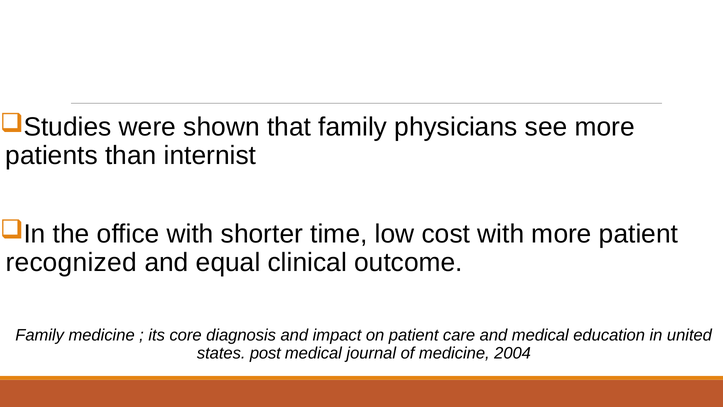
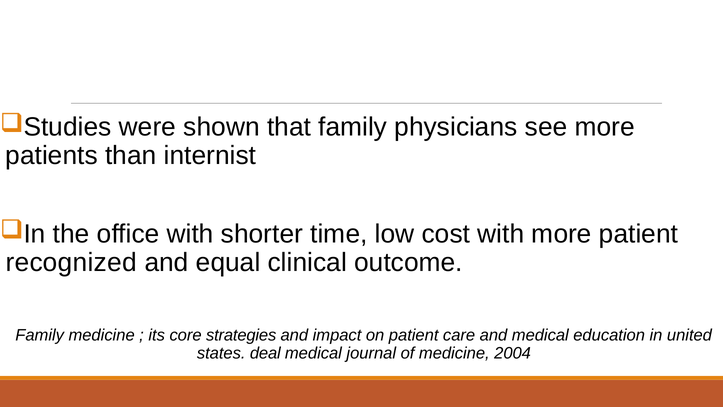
diagnosis: diagnosis -> strategies
post: post -> deal
